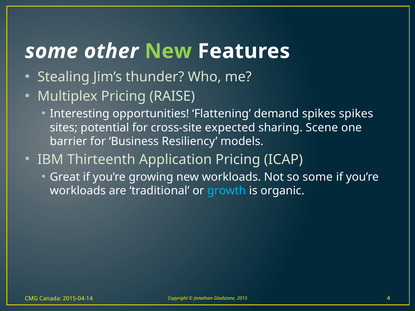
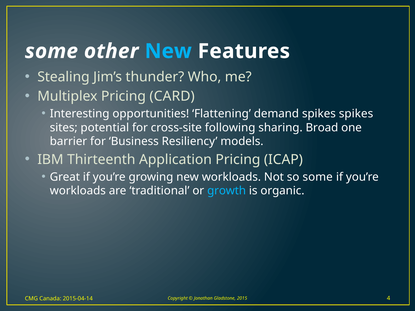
New at (168, 51) colour: light green -> light blue
RAISE: RAISE -> CARD
expected: expected -> following
Scene: Scene -> Broad
